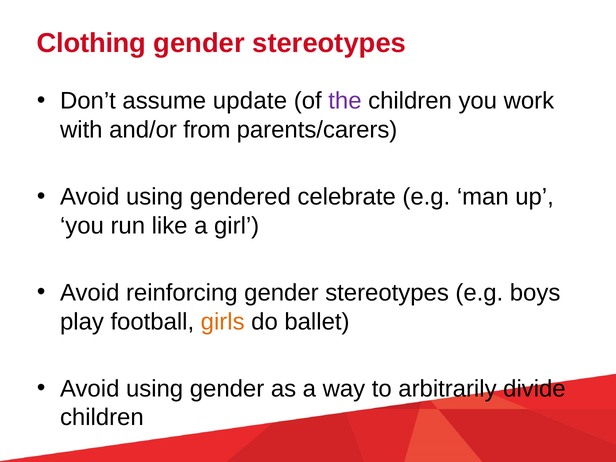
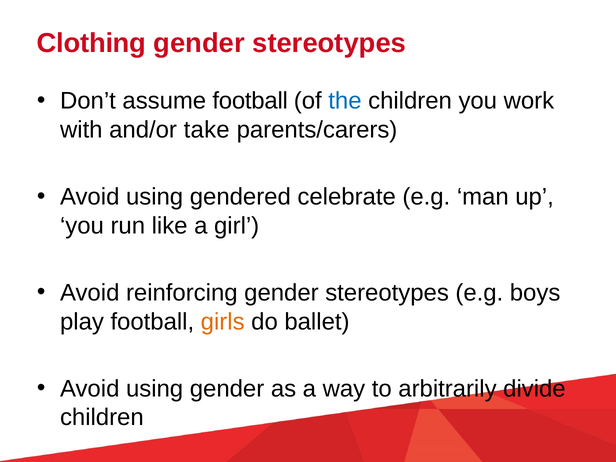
assume update: update -> football
the colour: purple -> blue
from: from -> take
